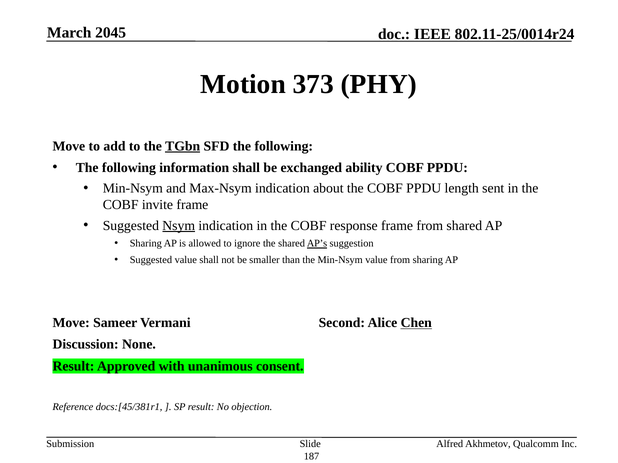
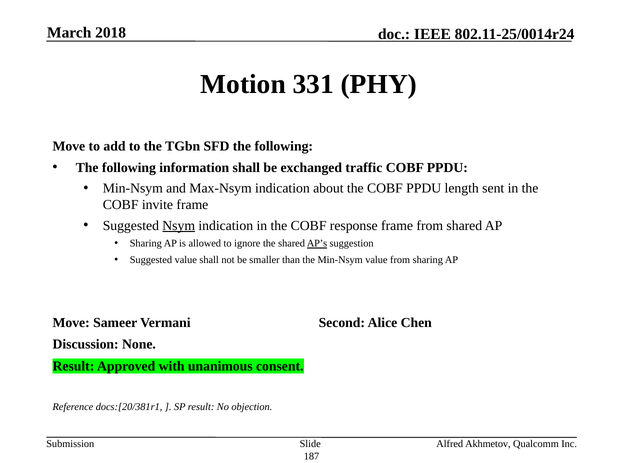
2045: 2045 -> 2018
373: 373 -> 331
TGbn underline: present -> none
ability: ability -> traffic
Chen underline: present -> none
docs:[45/381r1: docs:[45/381r1 -> docs:[20/381r1
